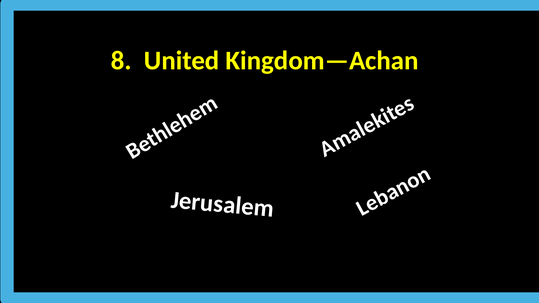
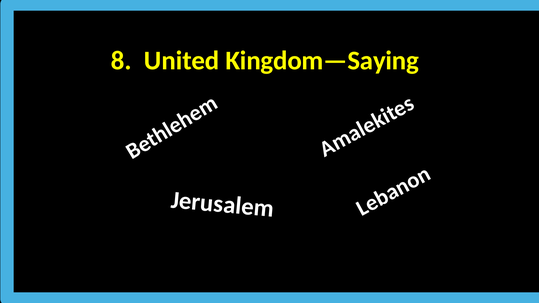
Kingdom—Achan: Kingdom—Achan -> Kingdom—Saying
